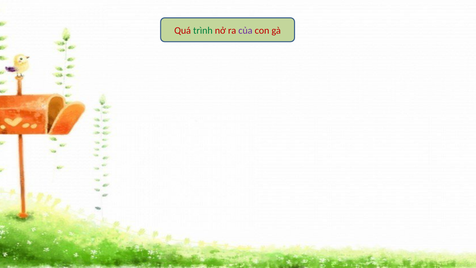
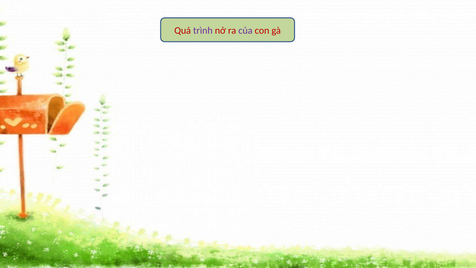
trình colour: green -> purple
